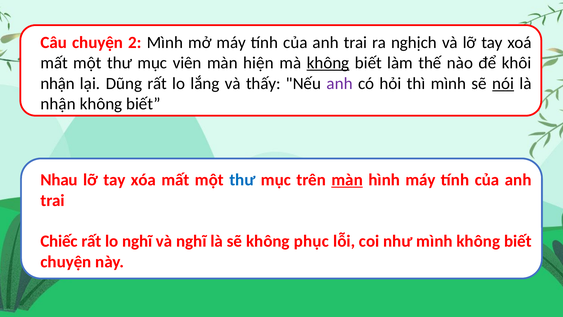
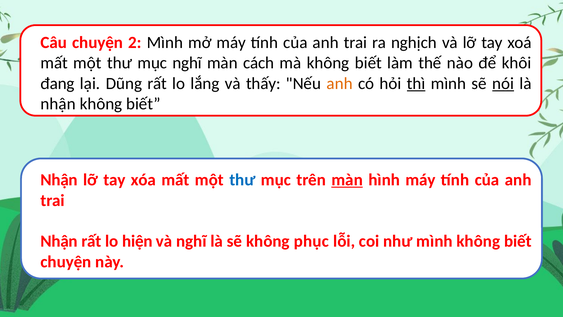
mục viên: viên -> nghĩ
hiện: hiện -> cách
không at (328, 63) underline: present -> none
nhận at (58, 83): nhận -> đang
anh at (340, 83) colour: purple -> orange
thì underline: none -> present
Nhau at (59, 180): Nhau -> Nhận
Chiếc at (59, 241): Chiếc -> Nhận
lo nghĩ: nghĩ -> hiện
